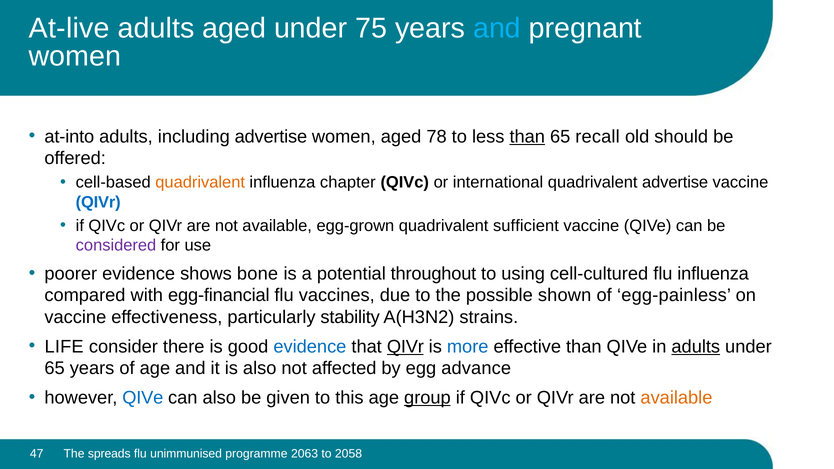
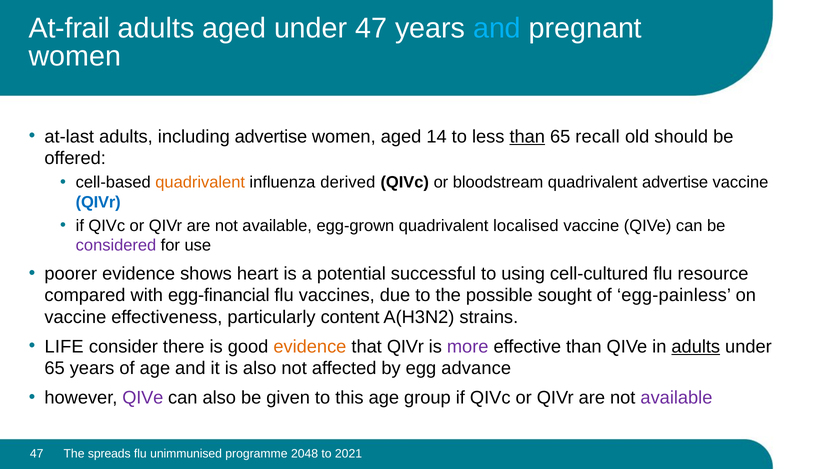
At-live: At-live -> At-frail
under 75: 75 -> 47
at-into: at-into -> at-last
78: 78 -> 14
chapter: chapter -> derived
international: international -> bloodstream
sufficient: sufficient -> localised
bone: bone -> heart
throughout: throughout -> successful
flu influenza: influenza -> resource
shown: shown -> sought
stability: stability -> content
evidence at (310, 347) colour: blue -> orange
QIVr at (405, 347) underline: present -> none
more colour: blue -> purple
QIVe at (143, 398) colour: blue -> purple
group underline: present -> none
available at (676, 398) colour: orange -> purple
2063: 2063 -> 2048
2058: 2058 -> 2021
